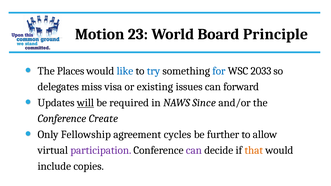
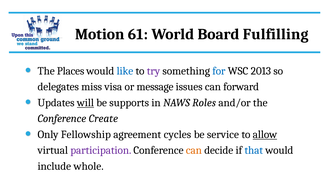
23: 23 -> 61
Principle: Principle -> Fulfilling
try colour: blue -> purple
2033: 2033 -> 2013
existing: existing -> message
required: required -> supports
Since: Since -> Roles
further: further -> service
allow underline: none -> present
can at (194, 151) colour: purple -> orange
that colour: orange -> blue
copies: copies -> whole
